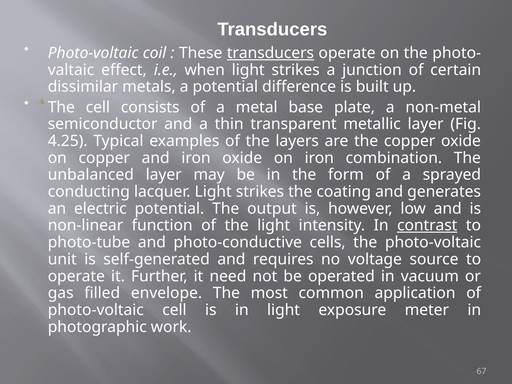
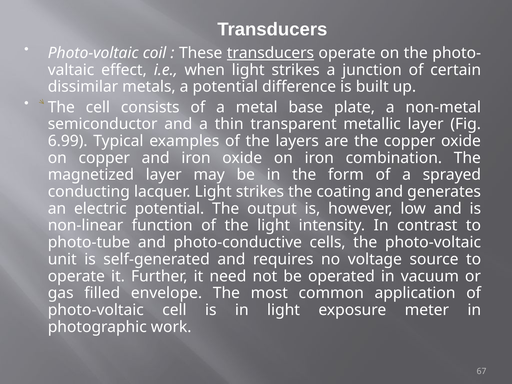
4.25: 4.25 -> 6.99
unbalanced: unbalanced -> magnetized
contrast underline: present -> none
